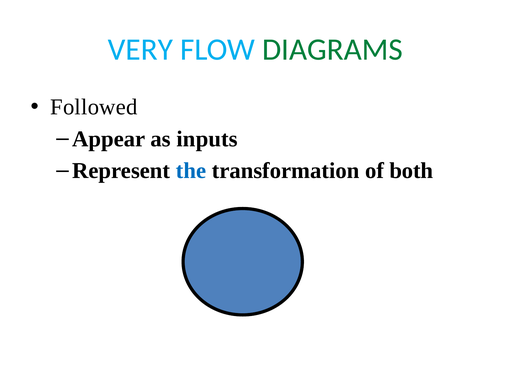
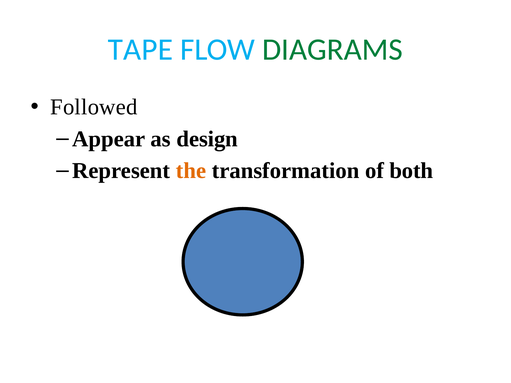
VERY: VERY -> TAPE
inputs: inputs -> design
the colour: blue -> orange
